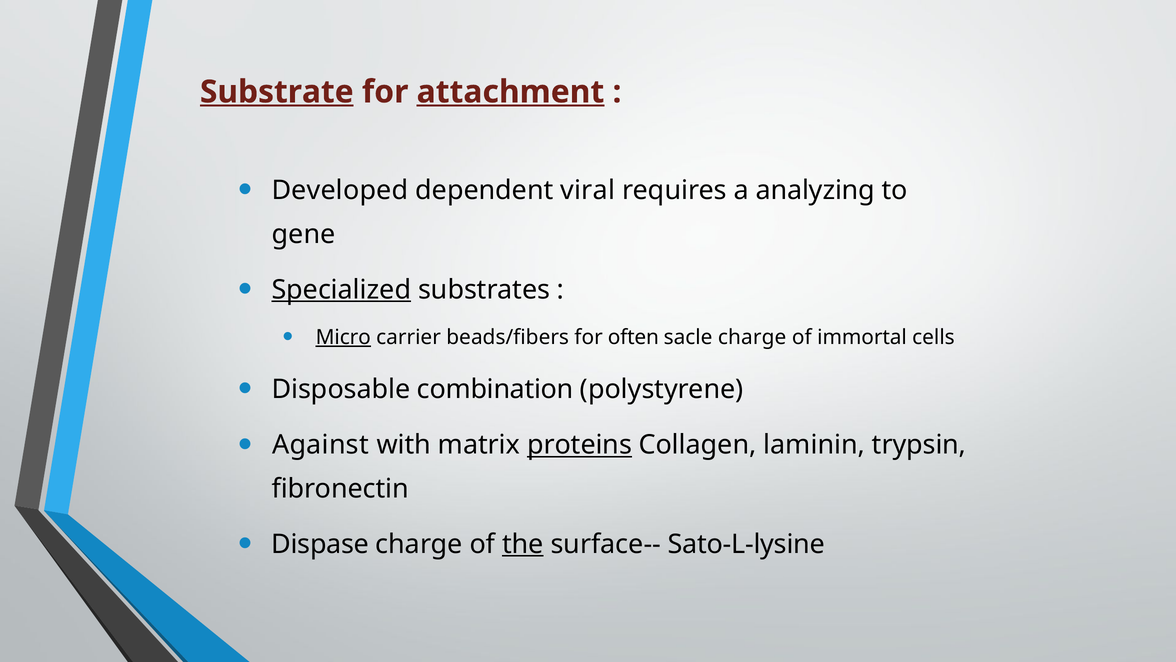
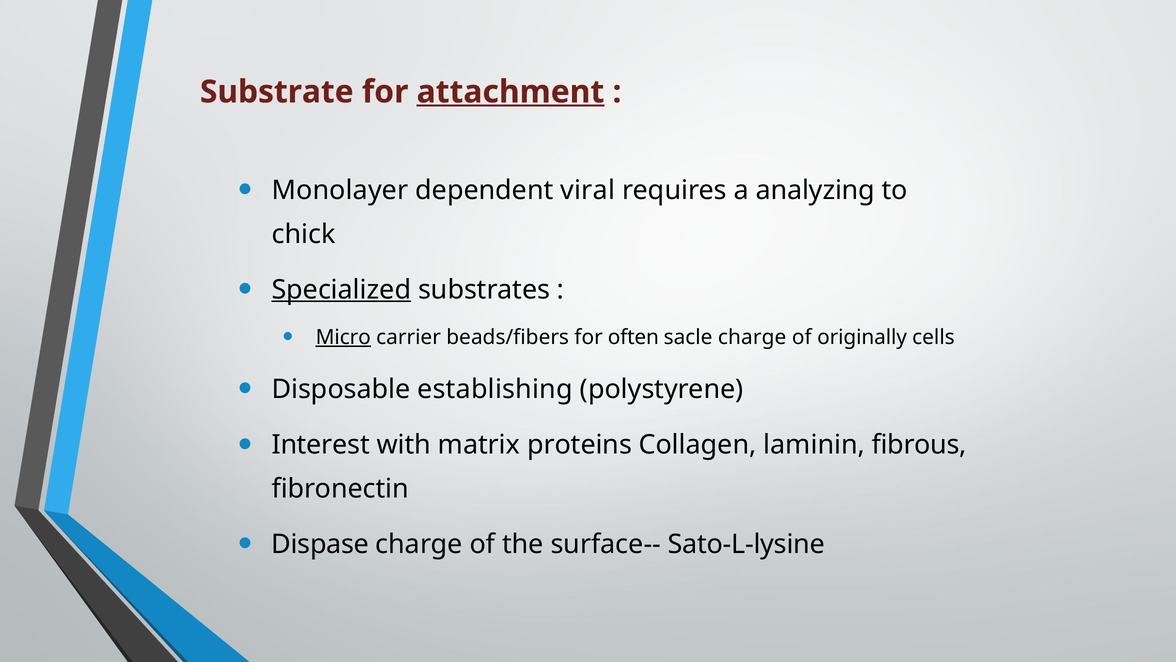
Substrate underline: present -> none
Developed: Developed -> Monolayer
gene: gene -> chick
immortal: immortal -> originally
combination: combination -> establishing
Against: Against -> Interest
proteins underline: present -> none
trypsin: trypsin -> fibrous
the underline: present -> none
